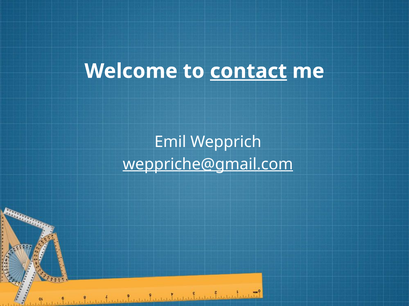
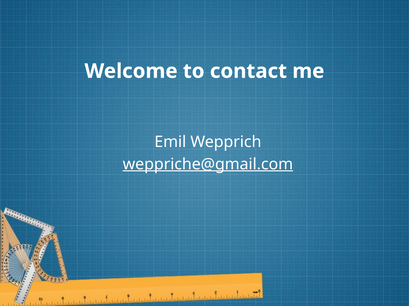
contact underline: present -> none
